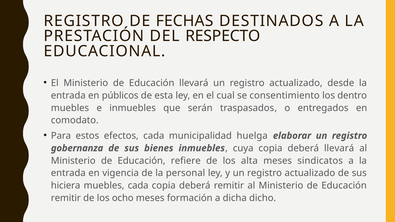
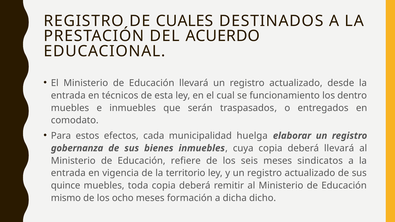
FECHAS: FECHAS -> CUALES
RESPECTO: RESPECTO -> ACUERDO
públicos: públicos -> técnicos
consentimiento: consentimiento -> funcionamiento
alta: alta -> seis
personal: personal -> territorio
hiciera: hiciera -> quince
muebles cada: cada -> toda
remitir at (66, 198): remitir -> mismo
